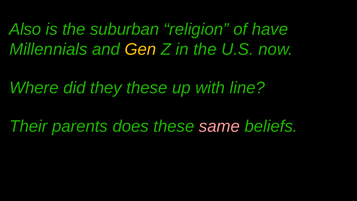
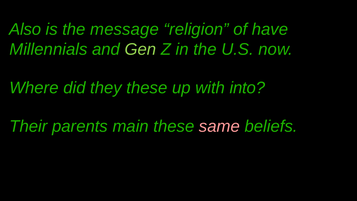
suburban: suburban -> message
Gen colour: yellow -> light green
line: line -> into
does: does -> main
